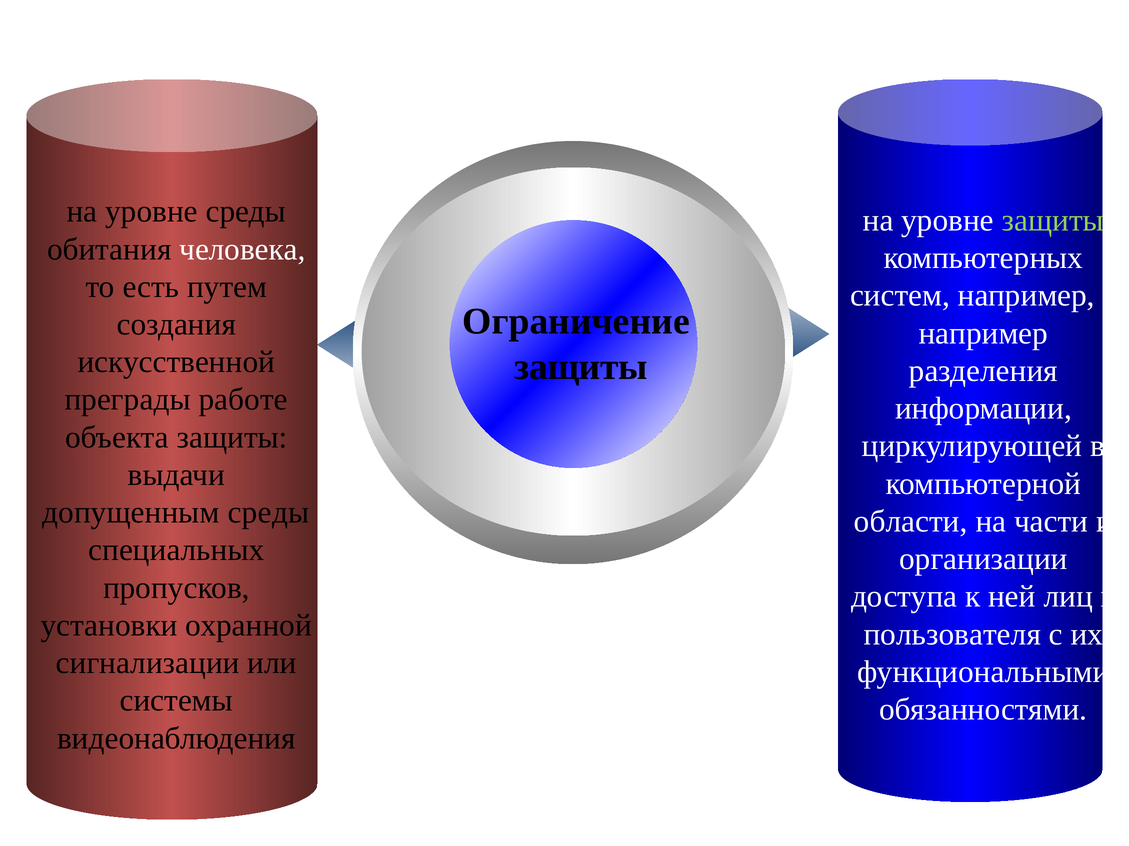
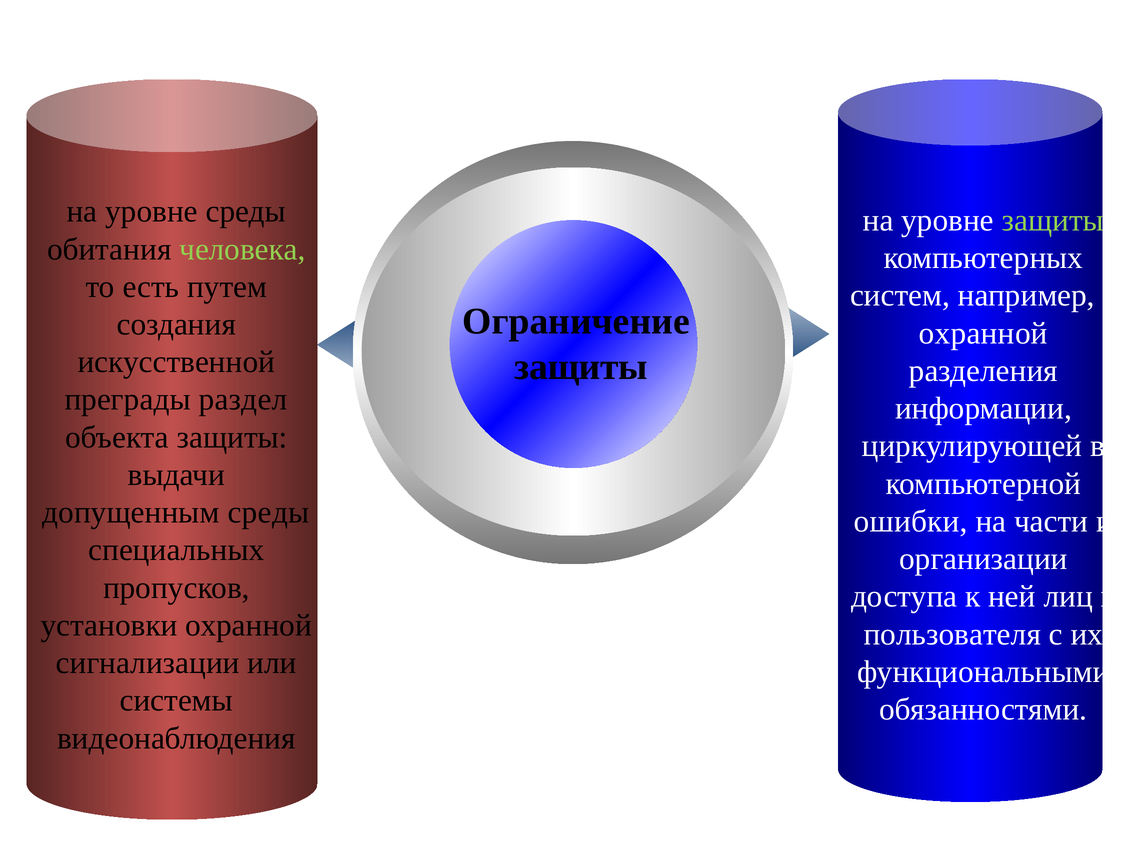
человека colour: white -> light green
например at (983, 334): например -> охранной
работе: работе -> раздел
области: области -> ошибки
